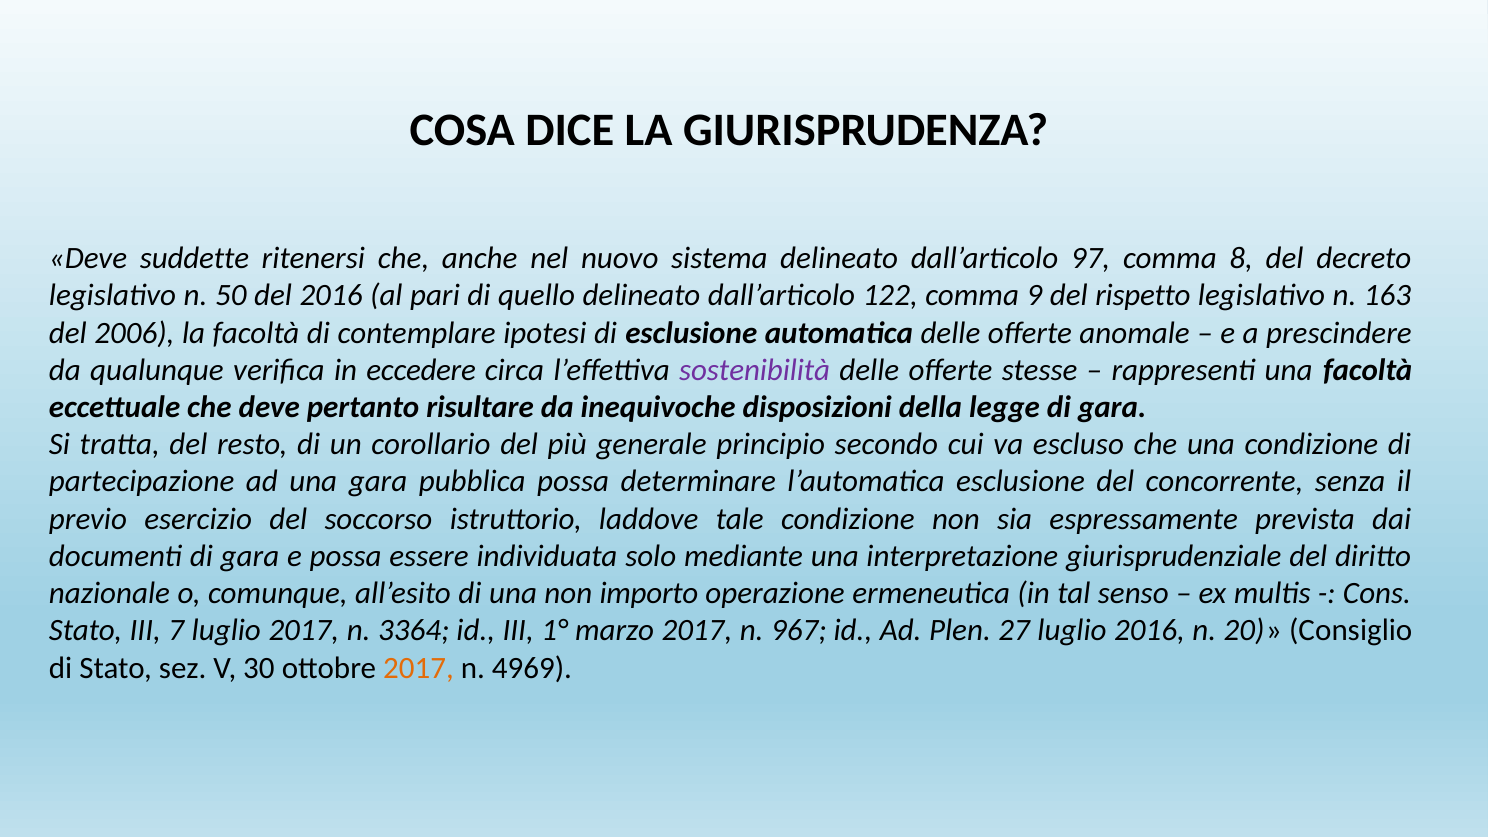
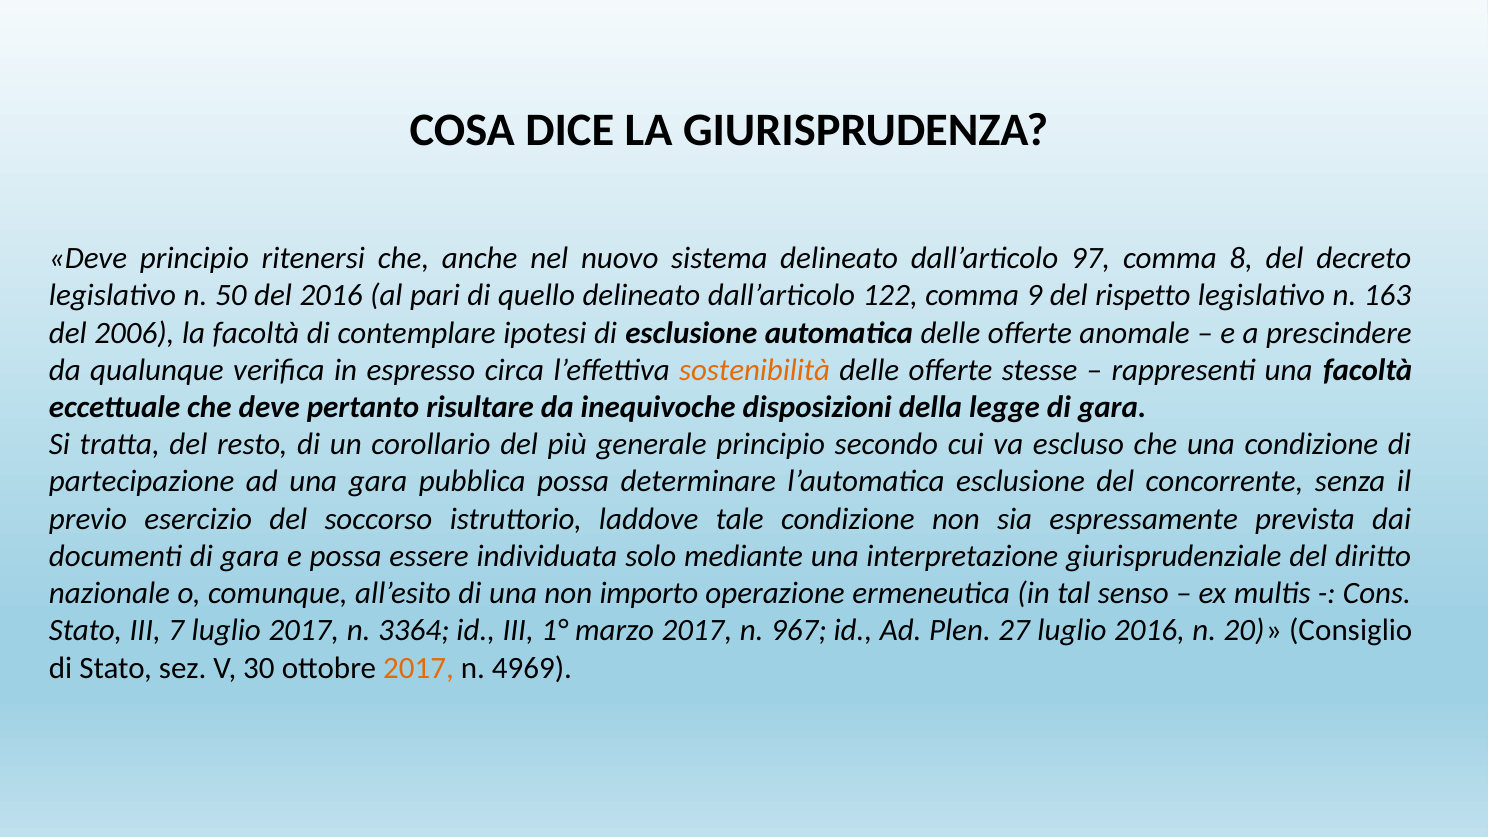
Deve suddette: suddette -> principio
eccedere: eccedere -> espresso
sostenibilità colour: purple -> orange
